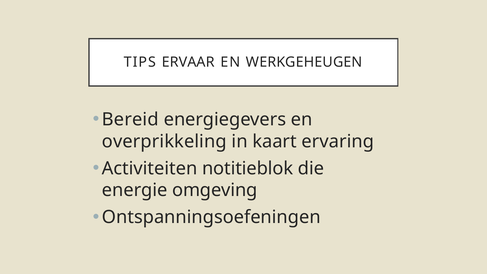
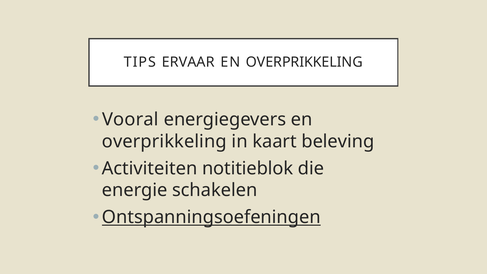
WERKGEHEUGEN at (304, 62): WERKGEHEUGEN -> OVERPRIKKELING
Bereid: Bereid -> Vooral
ervaring: ervaring -> beleving
omgeving: omgeving -> schakelen
Ontspanningsoefeningen underline: none -> present
